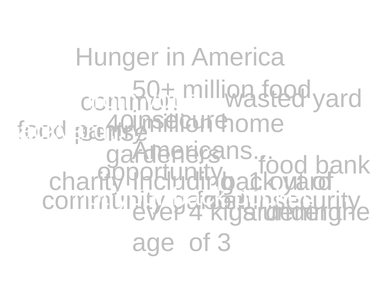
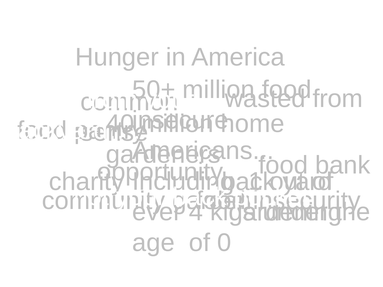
yard at (338, 99): yard -> from
3: 3 -> 0
